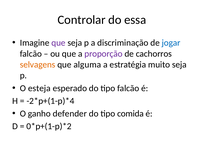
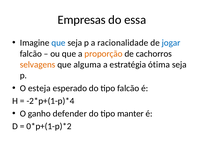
Controlar: Controlar -> Empresas
que at (58, 43) colour: purple -> blue
discriminação: discriminação -> racionalidade
proporção colour: purple -> orange
muito: muito -> ótima
comida: comida -> manter
